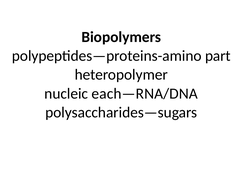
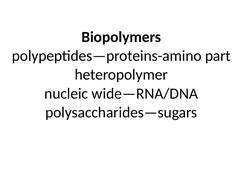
each—RNA/DNA: each—RNA/DNA -> wide—RNA/DNA
